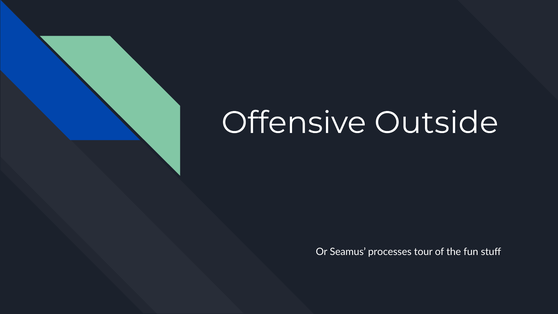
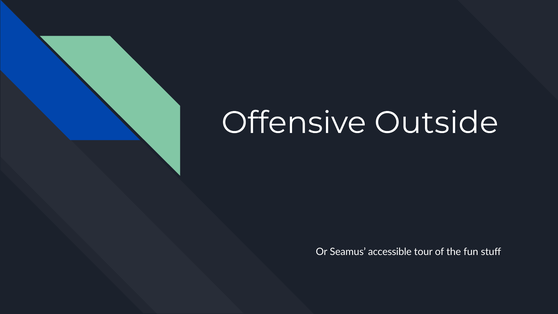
processes: processes -> accessible
